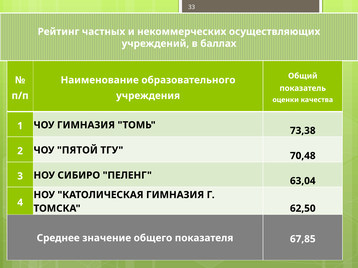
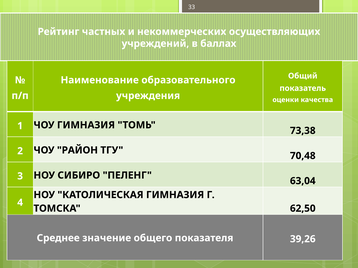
ПЯТОЙ: ПЯТОЙ -> РАЙОН
67,85: 67,85 -> 39,26
